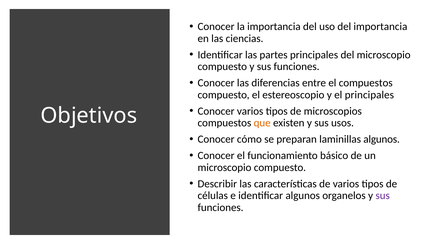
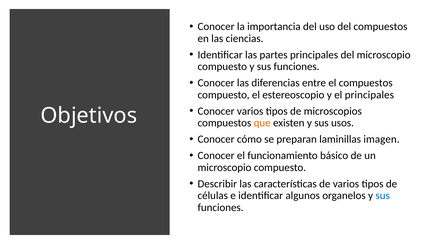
del importancia: importancia -> compuestos
laminillas algunos: algunos -> imagen
sus at (383, 195) colour: purple -> blue
